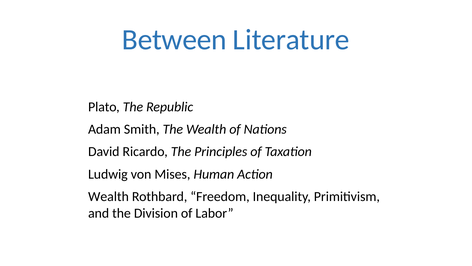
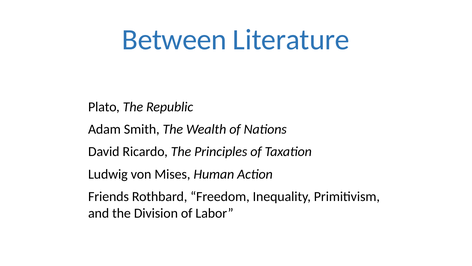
Wealth at (108, 196): Wealth -> Friends
